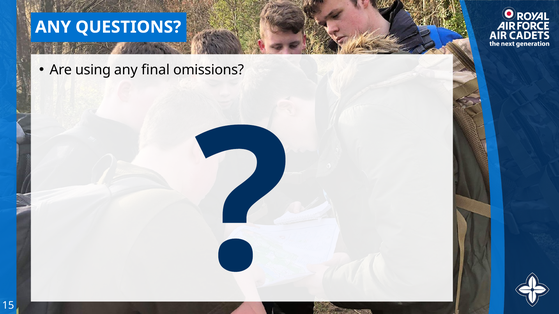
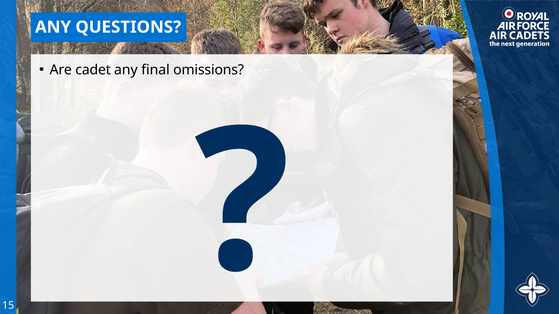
using: using -> cadet
